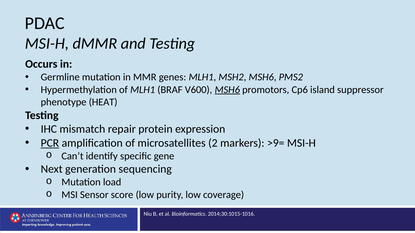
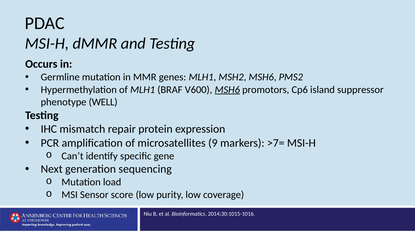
HEAT: HEAT -> WELL
PCR underline: present -> none
2: 2 -> 9
>9=: >9= -> >7=
